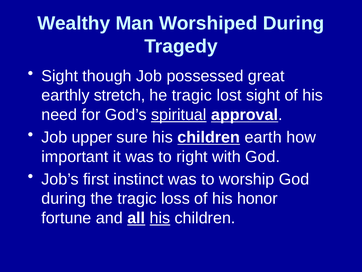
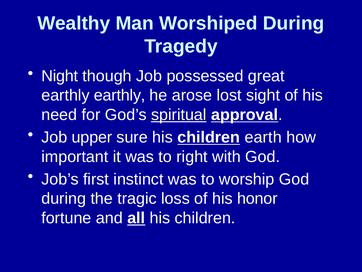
Sight at (60, 76): Sight -> Night
earthly stretch: stretch -> earthly
he tragic: tragic -> arose
his at (160, 218) underline: present -> none
